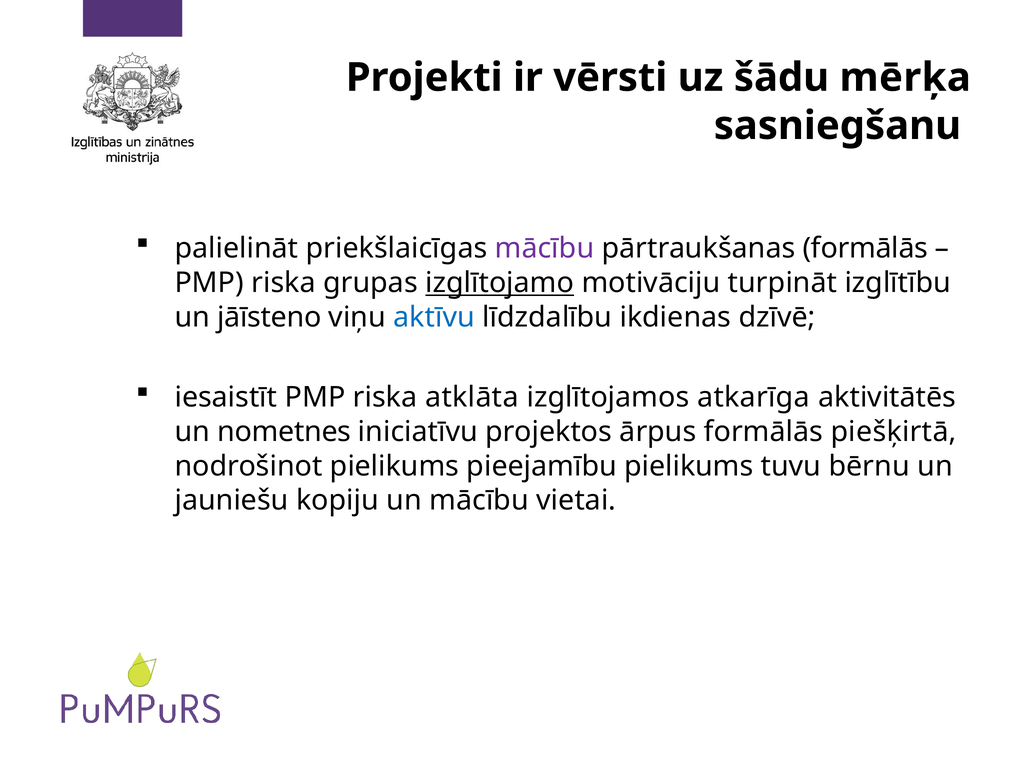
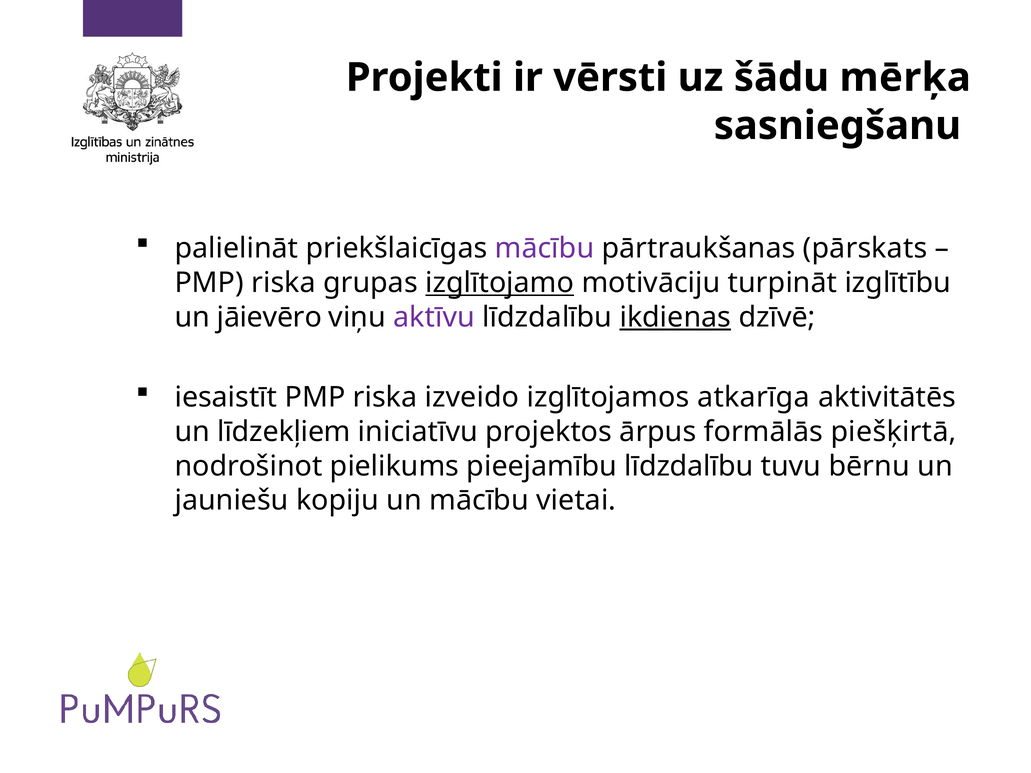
pārtraukšanas formālās: formālās -> pārskats
jāīsteno: jāīsteno -> jāievēro
aktīvu colour: blue -> purple
ikdienas underline: none -> present
atklāta: atklāta -> izveido
nometnes: nometnes -> līdzekļiem
pieejamību pielikums: pielikums -> līdzdalību
